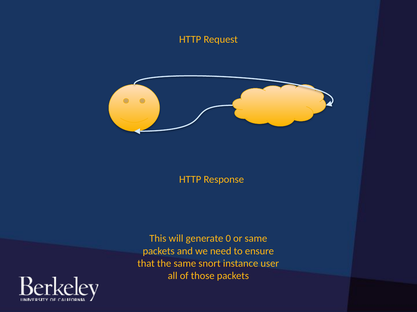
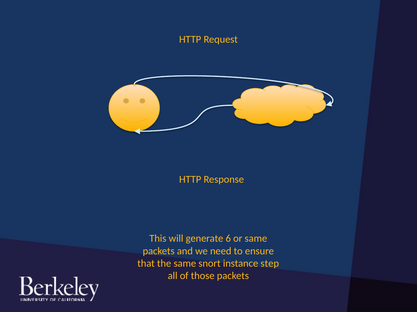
0: 0 -> 6
user: user -> step
